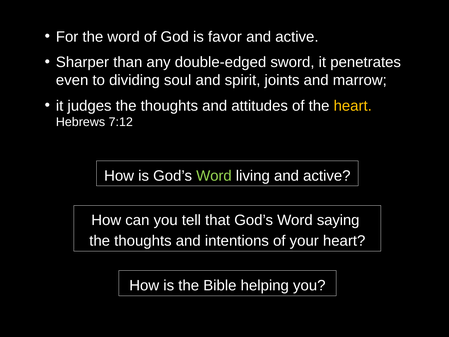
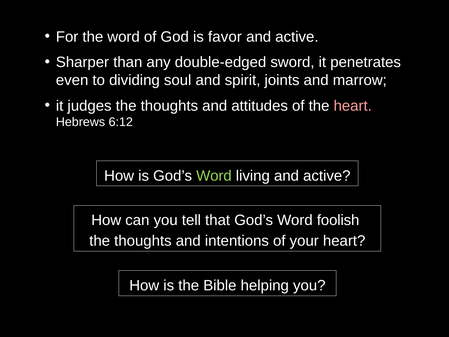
heart at (353, 106) colour: yellow -> pink
7:12: 7:12 -> 6:12
saying: saying -> foolish
